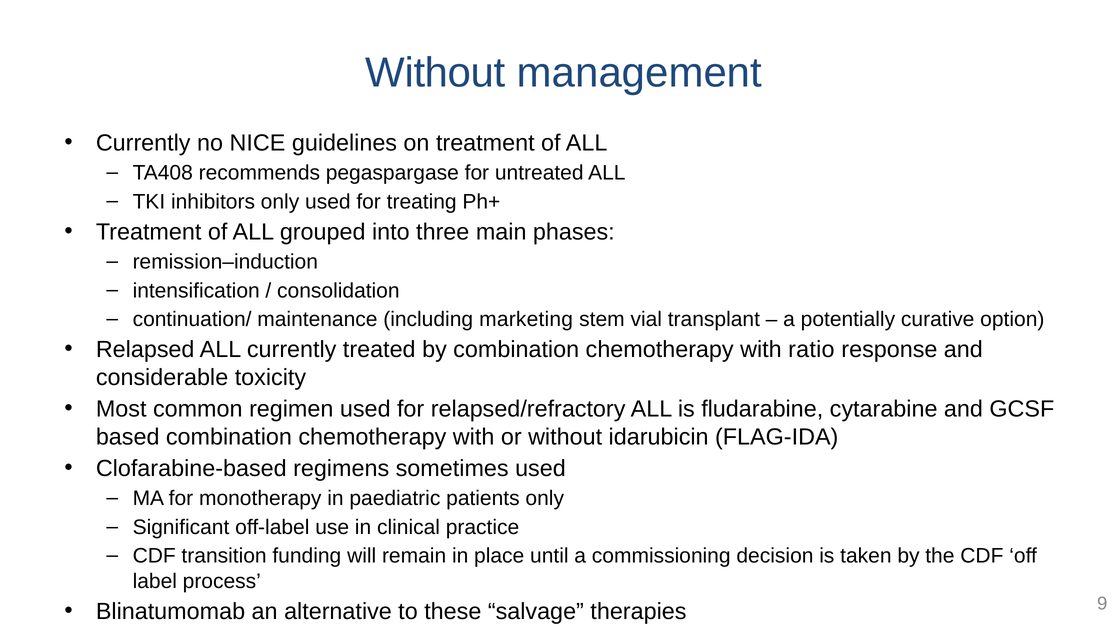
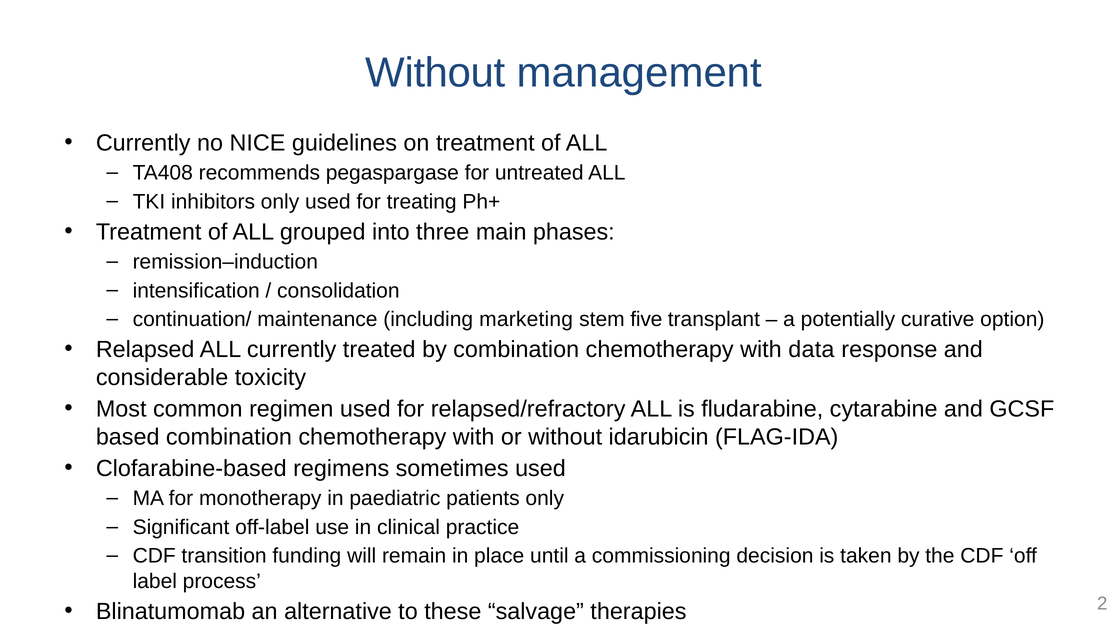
vial: vial -> five
ratio: ratio -> data
9: 9 -> 2
